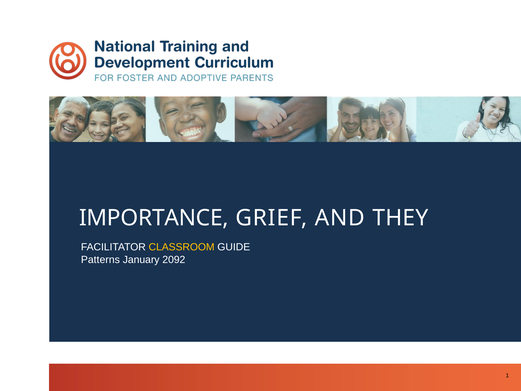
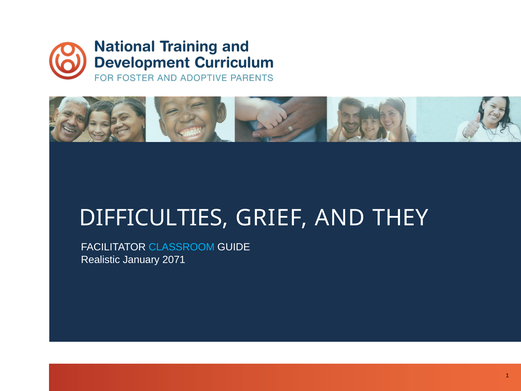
IMPORTANCE: IMPORTANCE -> DIFFICULTIES
CLASSROOM colour: yellow -> light blue
Patterns: Patterns -> Realistic
2092: 2092 -> 2071
